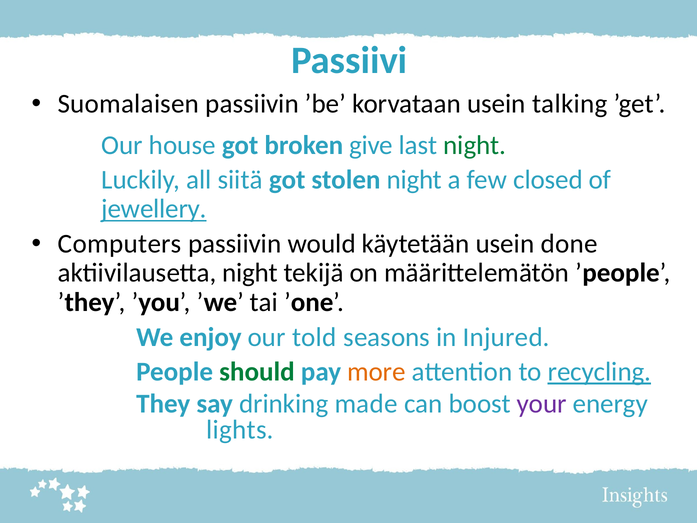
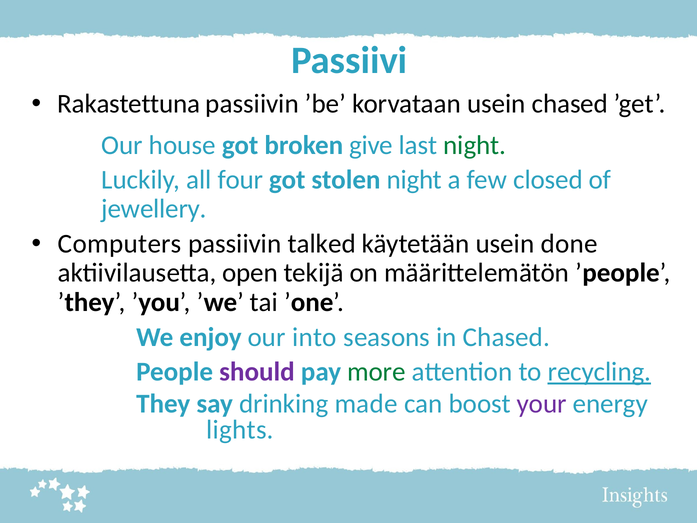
Suomalaisen: Suomalaisen -> Rakastettuna
usein talking: talking -> chased
siitä: siitä -> four
jewellery underline: present -> none
would: would -> talked
aktiivilausetta night: night -> open
told: told -> into
in Injured: Injured -> Chased
should colour: green -> purple
more colour: orange -> green
